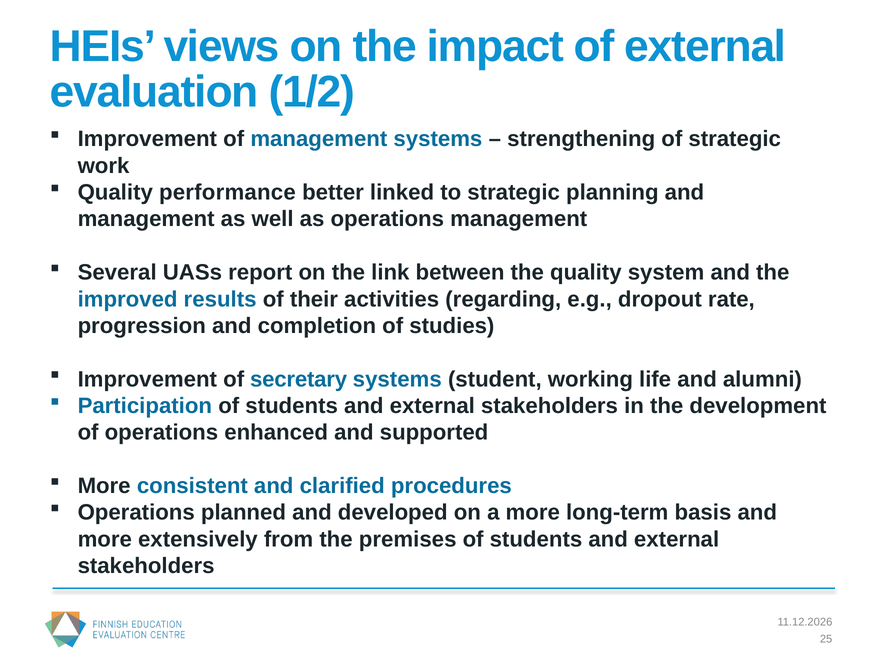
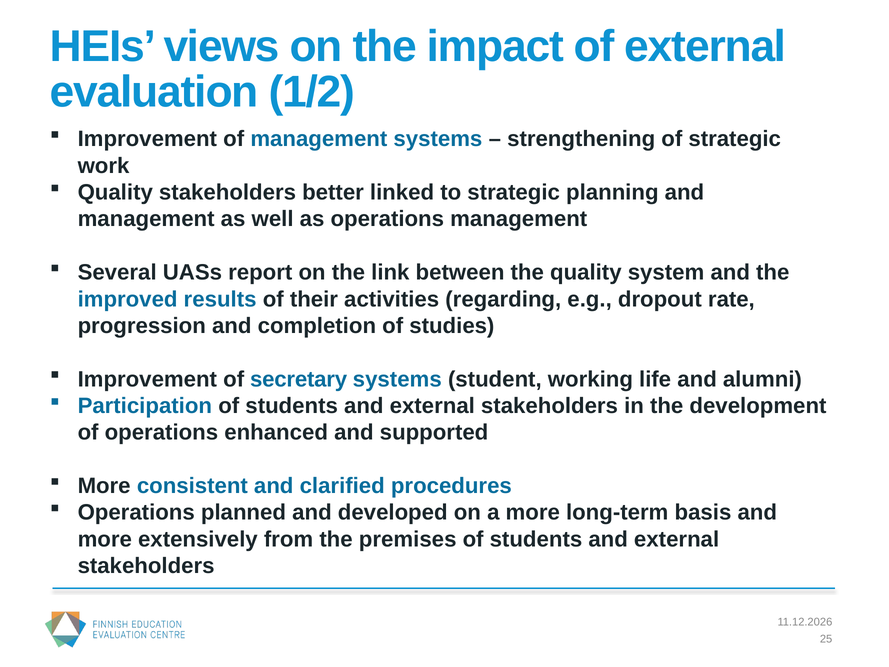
Quality performance: performance -> stakeholders
